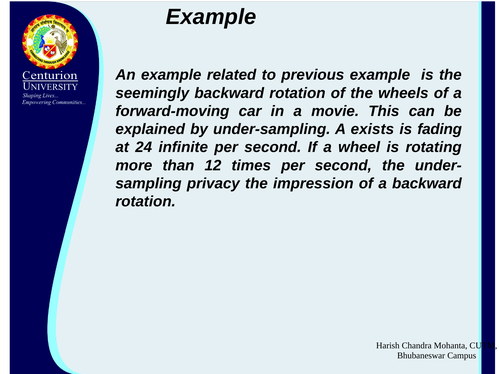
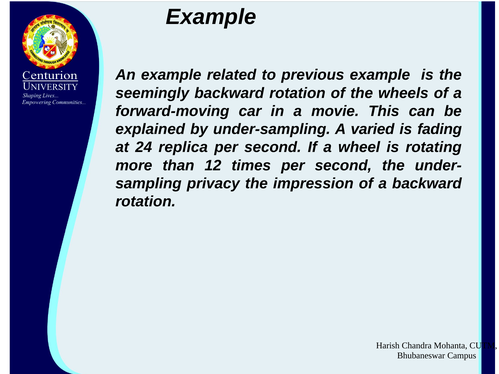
exists: exists -> varied
infinite: infinite -> replica
